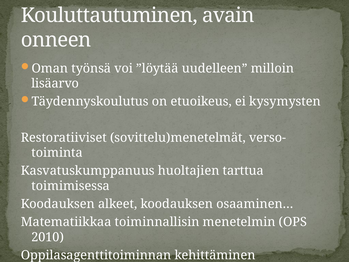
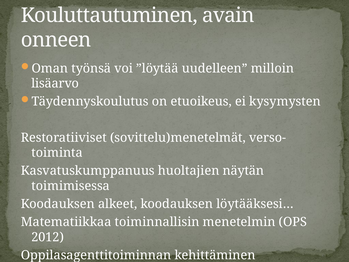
tarttua: tarttua -> näytän
osaaminen…: osaaminen… -> löytääksesi…
2010: 2010 -> 2012
